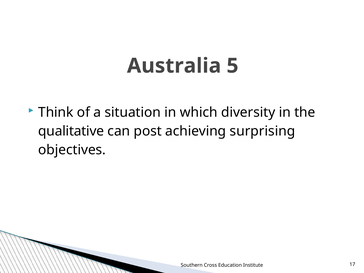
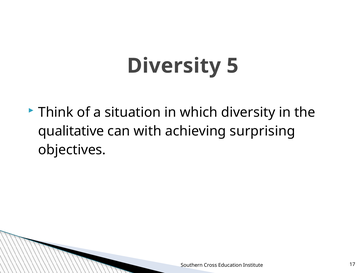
Australia at (174, 66): Australia -> Diversity
post: post -> with
